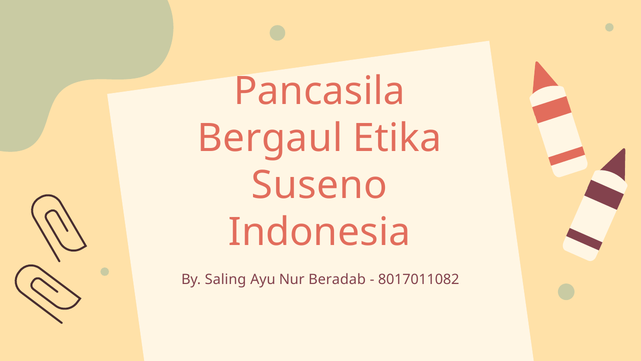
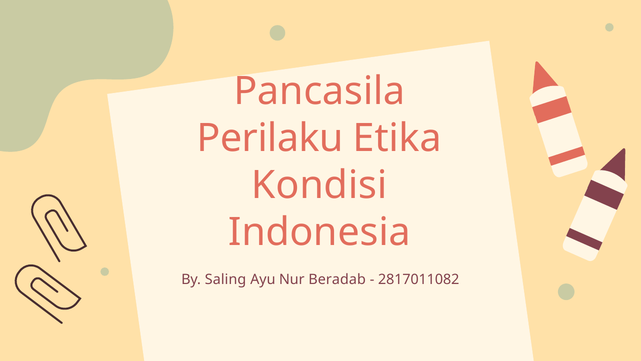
Bergaul: Bergaul -> Perilaku
Suseno: Suseno -> Kondisi
8017011082: 8017011082 -> 2817011082
